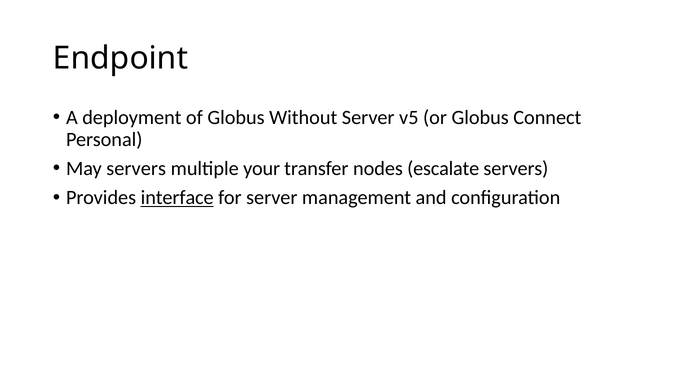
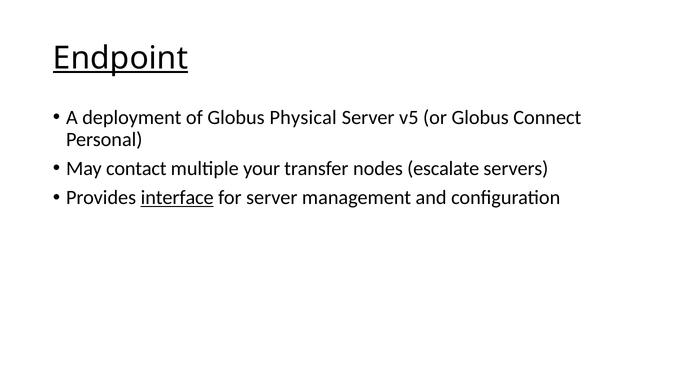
Endpoint underline: none -> present
Without: Without -> Physical
May servers: servers -> contact
